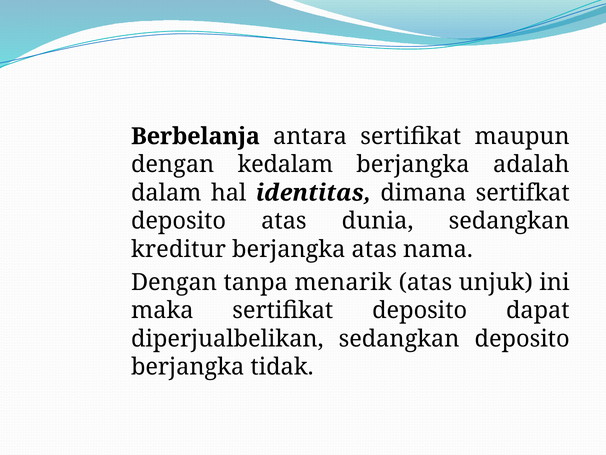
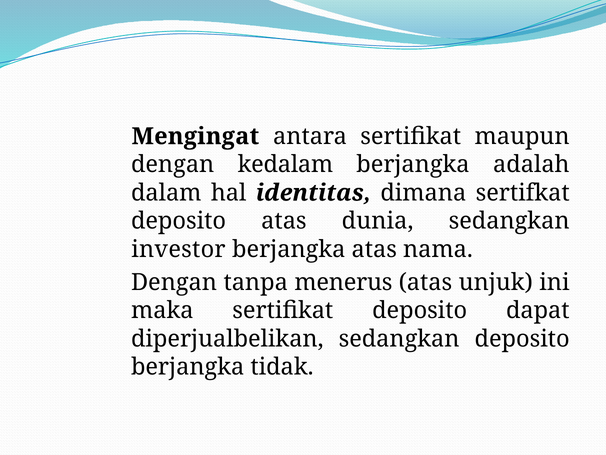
Berbelanja: Berbelanja -> Mengingat
kreditur: kreditur -> investor
menarik: menarik -> menerus
